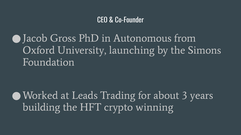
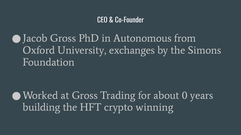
launching: launching -> exchanges
at Leads: Leads -> Gross
3: 3 -> 0
